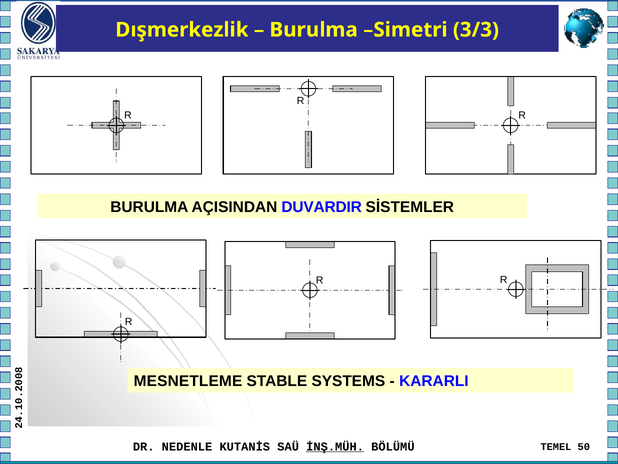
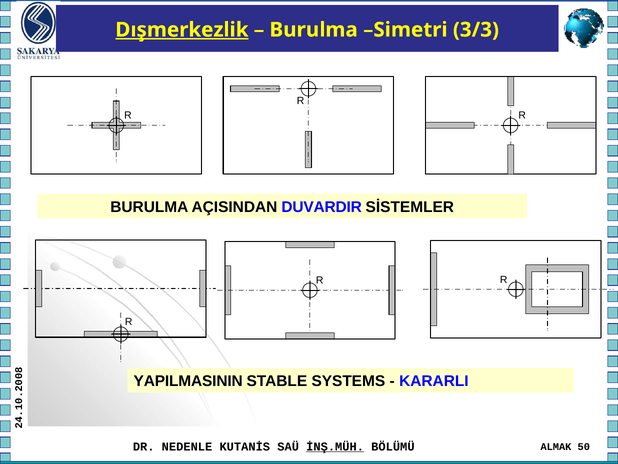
Dışmerkezlik underline: none -> present
MESNETLEME: MESNETLEME -> YAPILMASININ
TEMEL: TEMEL -> ALMAK
